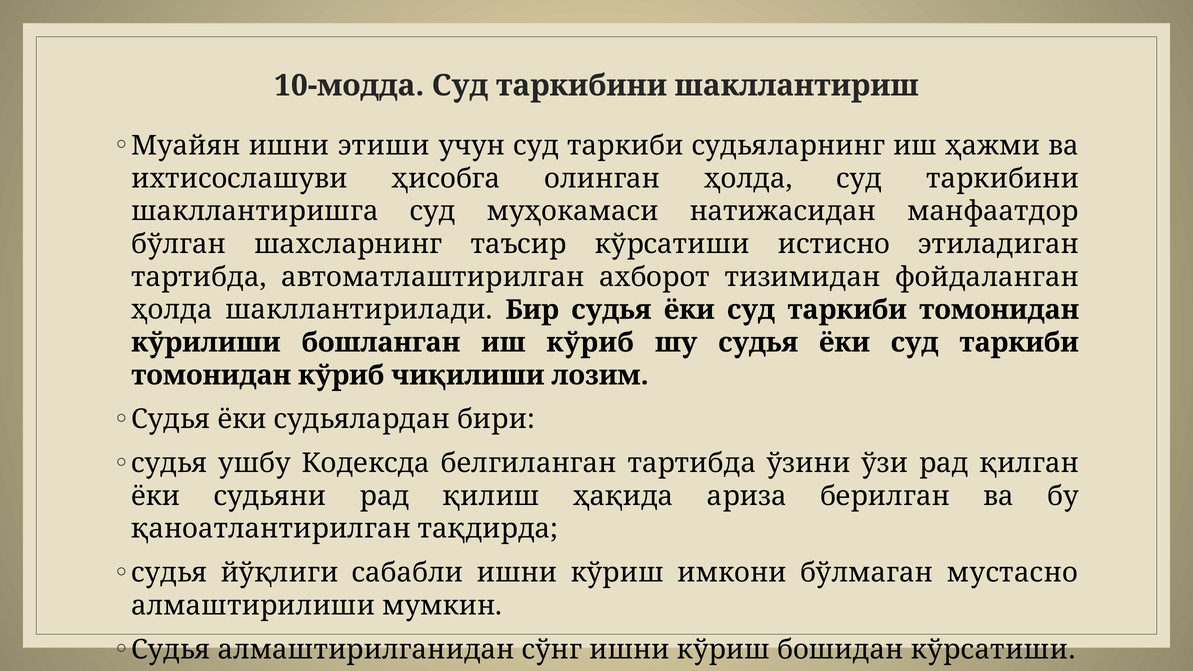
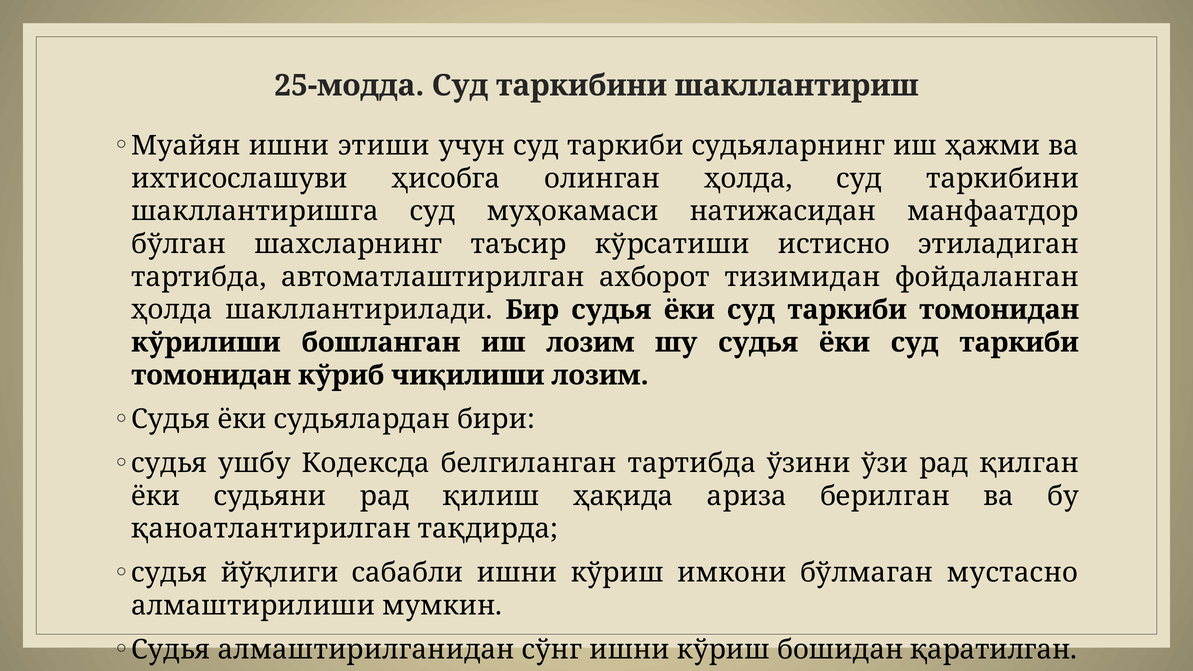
10-модда: 10-модда -> 25-модда
иш кўриб: кўриб -> лозим
бошидан кўрсатиши: кўрсатиши -> қаратилган
